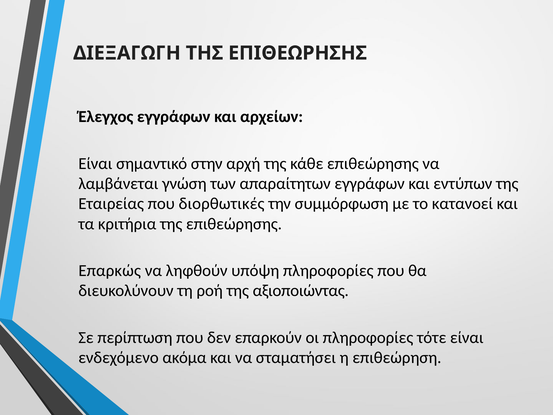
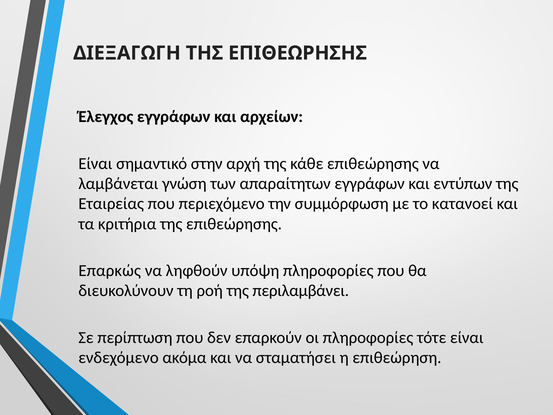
διορθωτικές: διορθωτικές -> περιεχόμενο
αξιοποιώντας: αξιοποιώντας -> περιλαμβάνει
